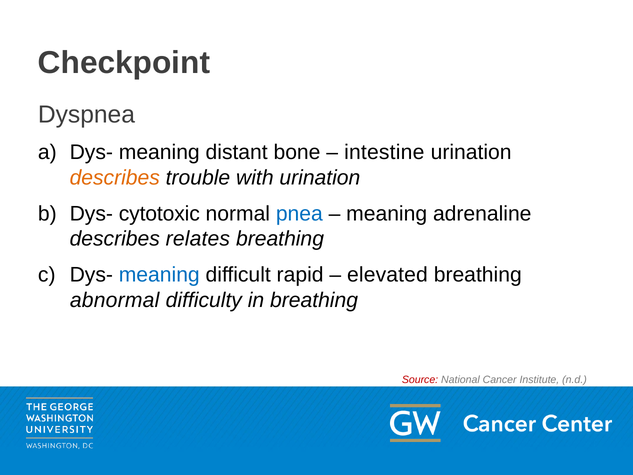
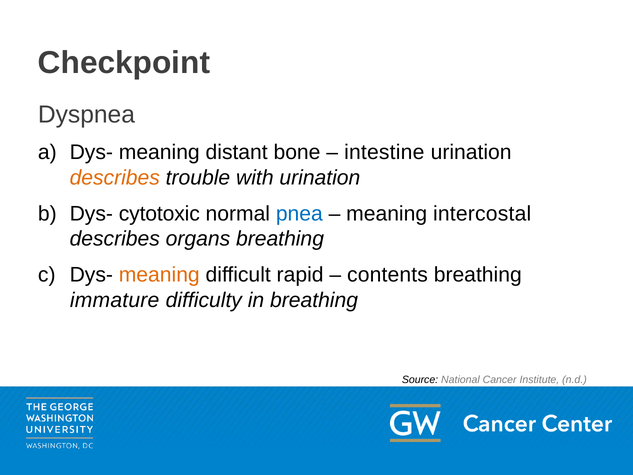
adrenaline: adrenaline -> intercostal
relates: relates -> organs
meaning at (159, 275) colour: blue -> orange
elevated: elevated -> contents
abnormal: abnormal -> immature
Source colour: red -> black
